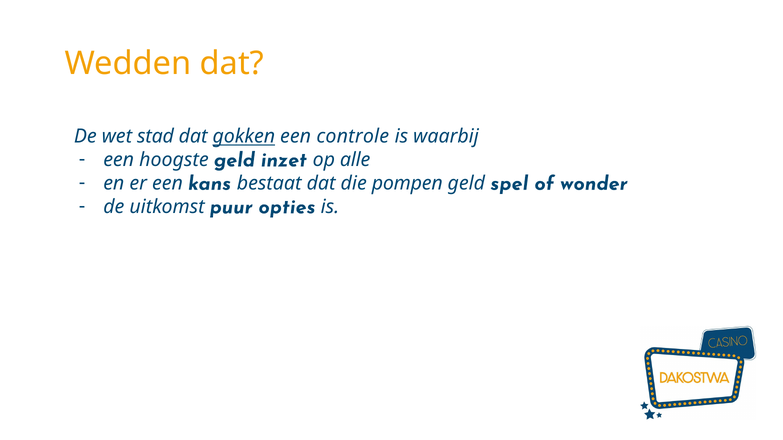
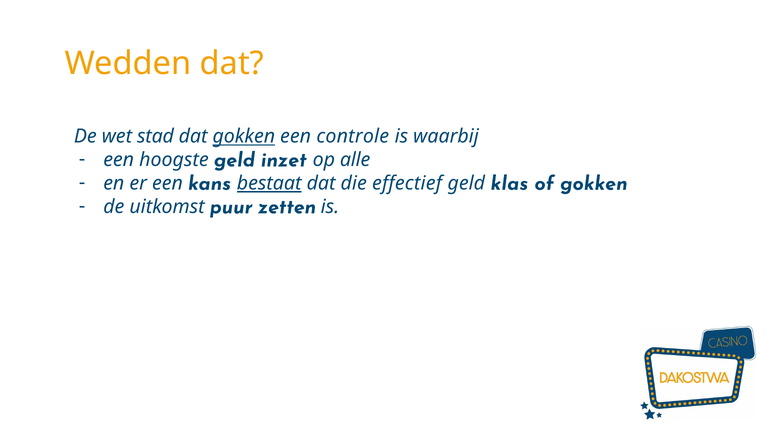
bestaat underline: none -> present
pompen: pompen -> effectief
spel: spel -> klas
of wonder: wonder -> gokken
opties: opties -> zetten
